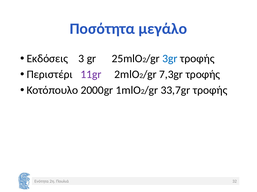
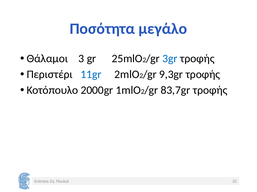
Εκδόσεις: Εκδόσεις -> Θάλαμοι
11gr colour: purple -> blue
7,3gr: 7,3gr -> 9,3gr
33,7gr: 33,7gr -> 83,7gr
